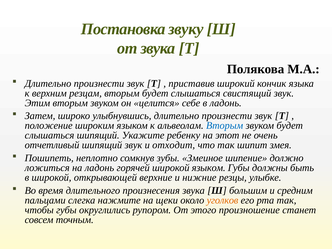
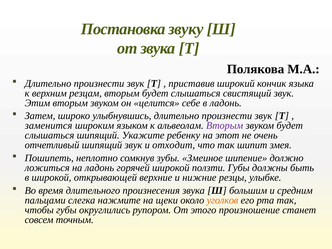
положение: положение -> заменится
Вторым at (225, 126) colour: blue -> purple
широкой языком: языком -> ползти
